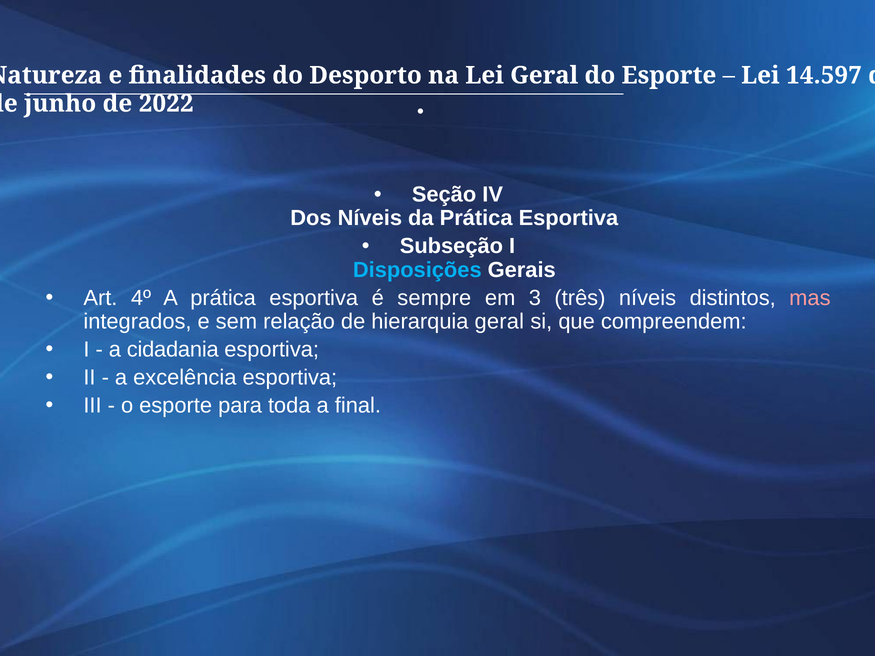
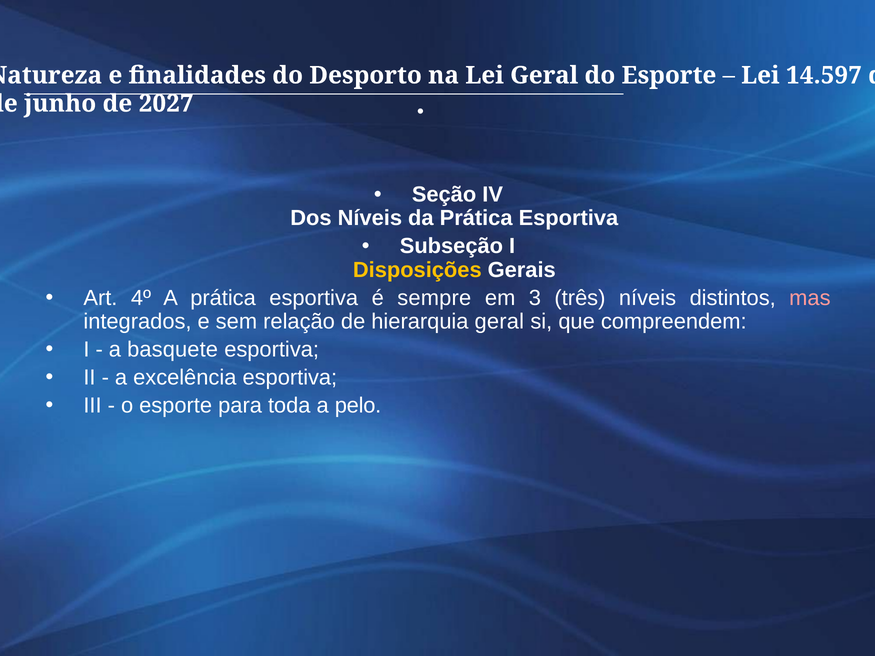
2022: 2022 -> 2027
Disposições colour: light blue -> yellow
cidadania: cidadania -> basquete
final: final -> pelo
